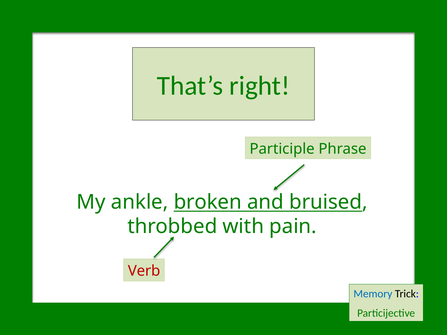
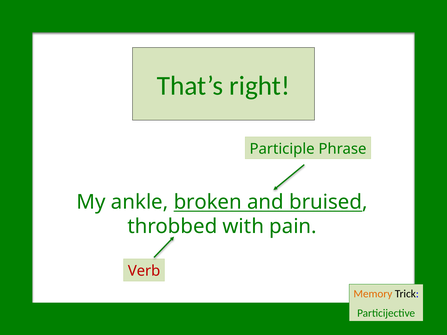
Memory colour: blue -> orange
